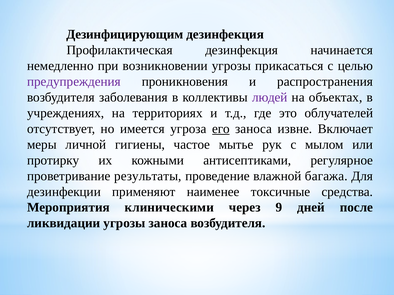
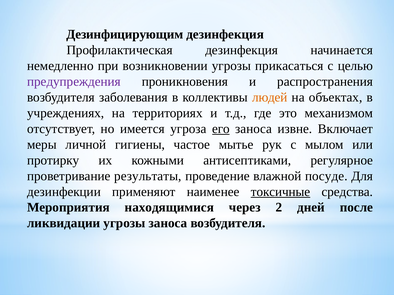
людей colour: purple -> orange
облучателей: облучателей -> механизмом
багажа: багажа -> посуде
токсичные underline: none -> present
клиническими: клиническими -> находящимися
9: 9 -> 2
